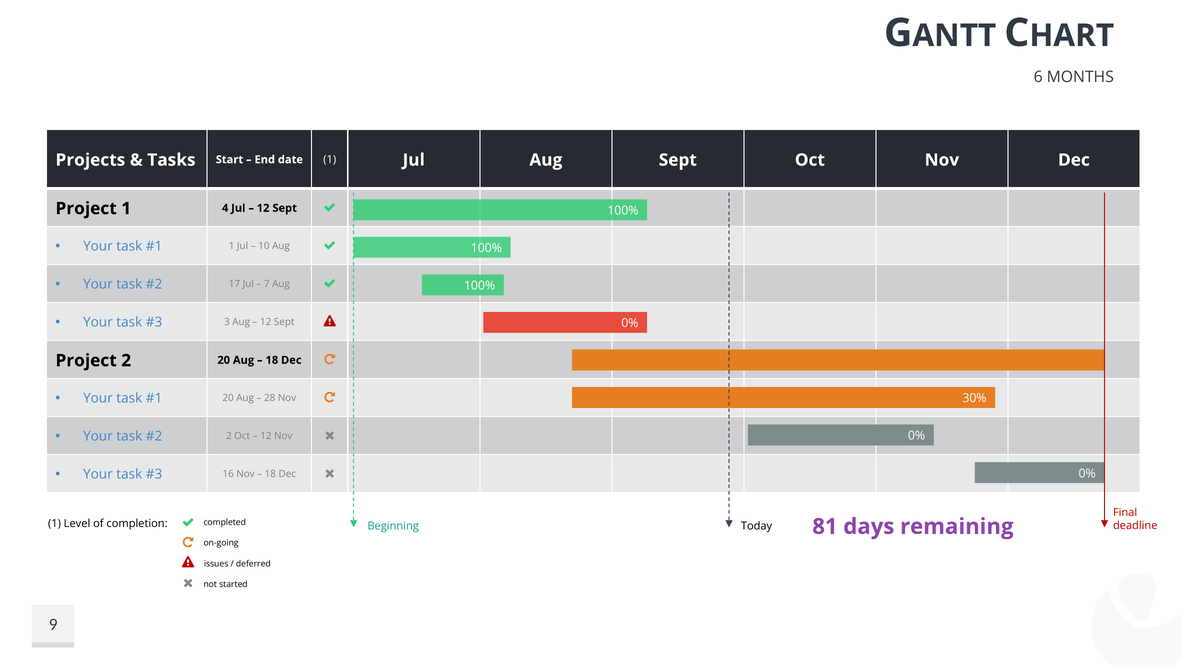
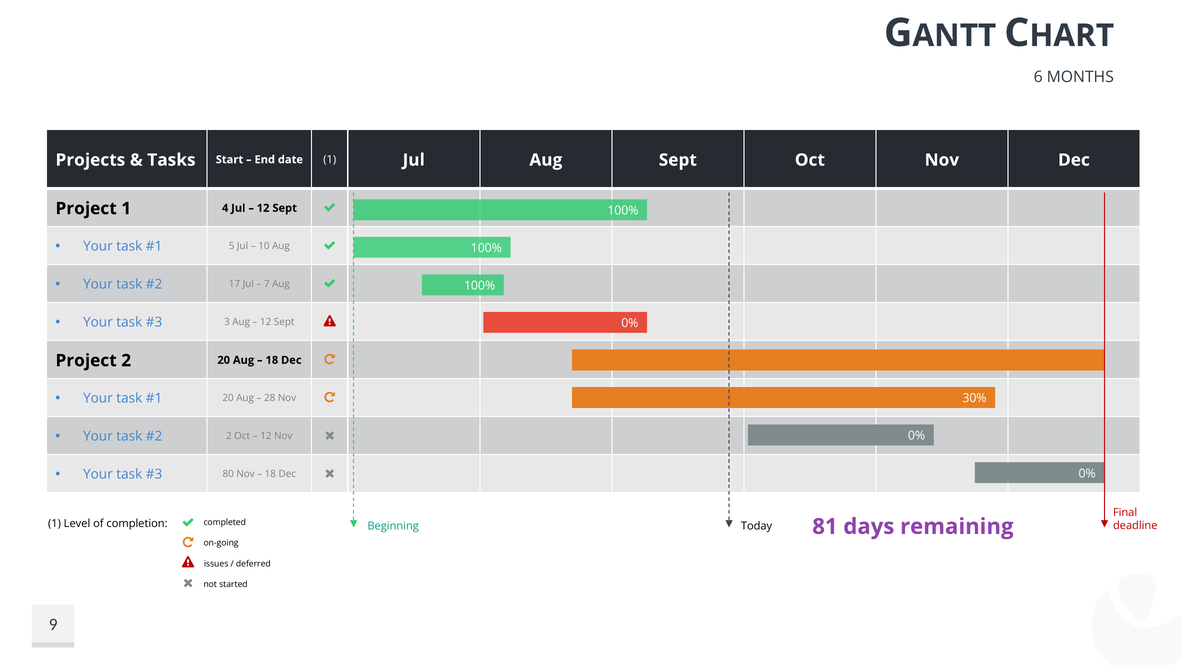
1 at (232, 246): 1 -> 5
16: 16 -> 80
